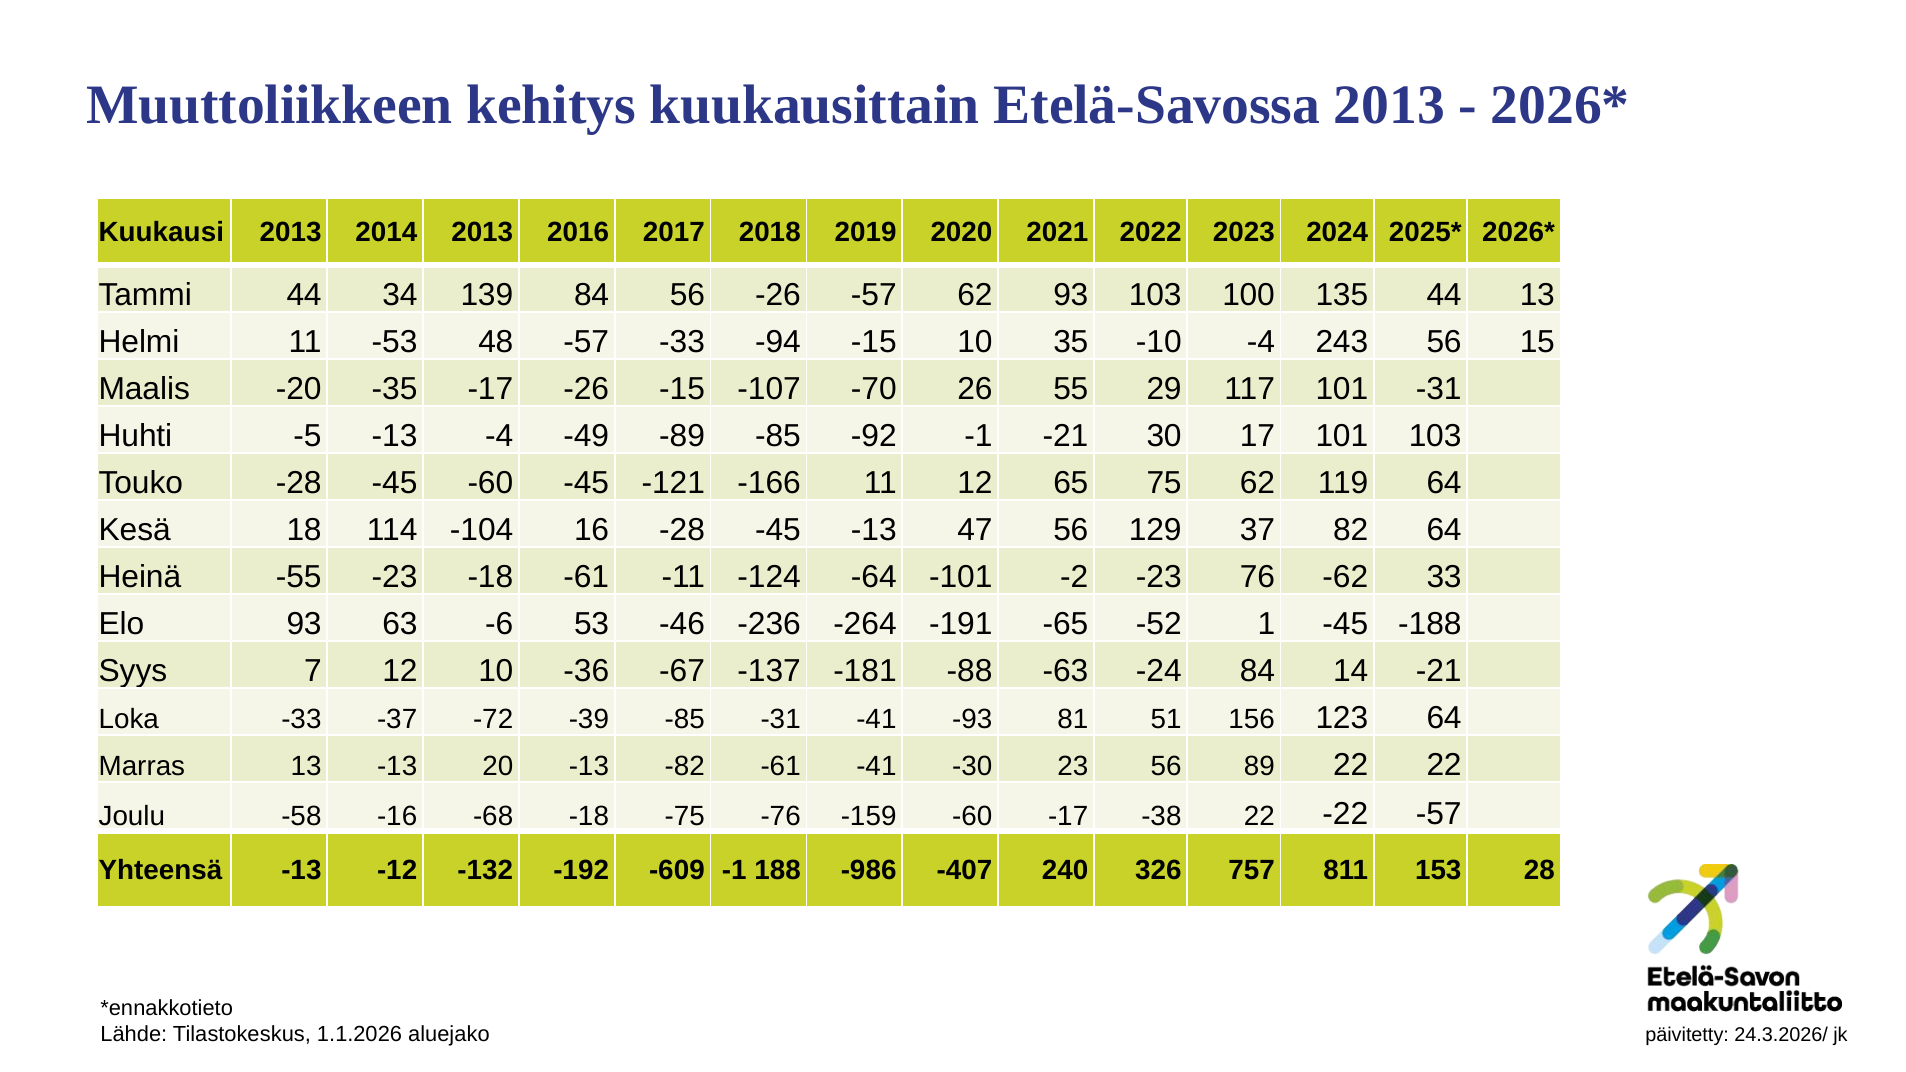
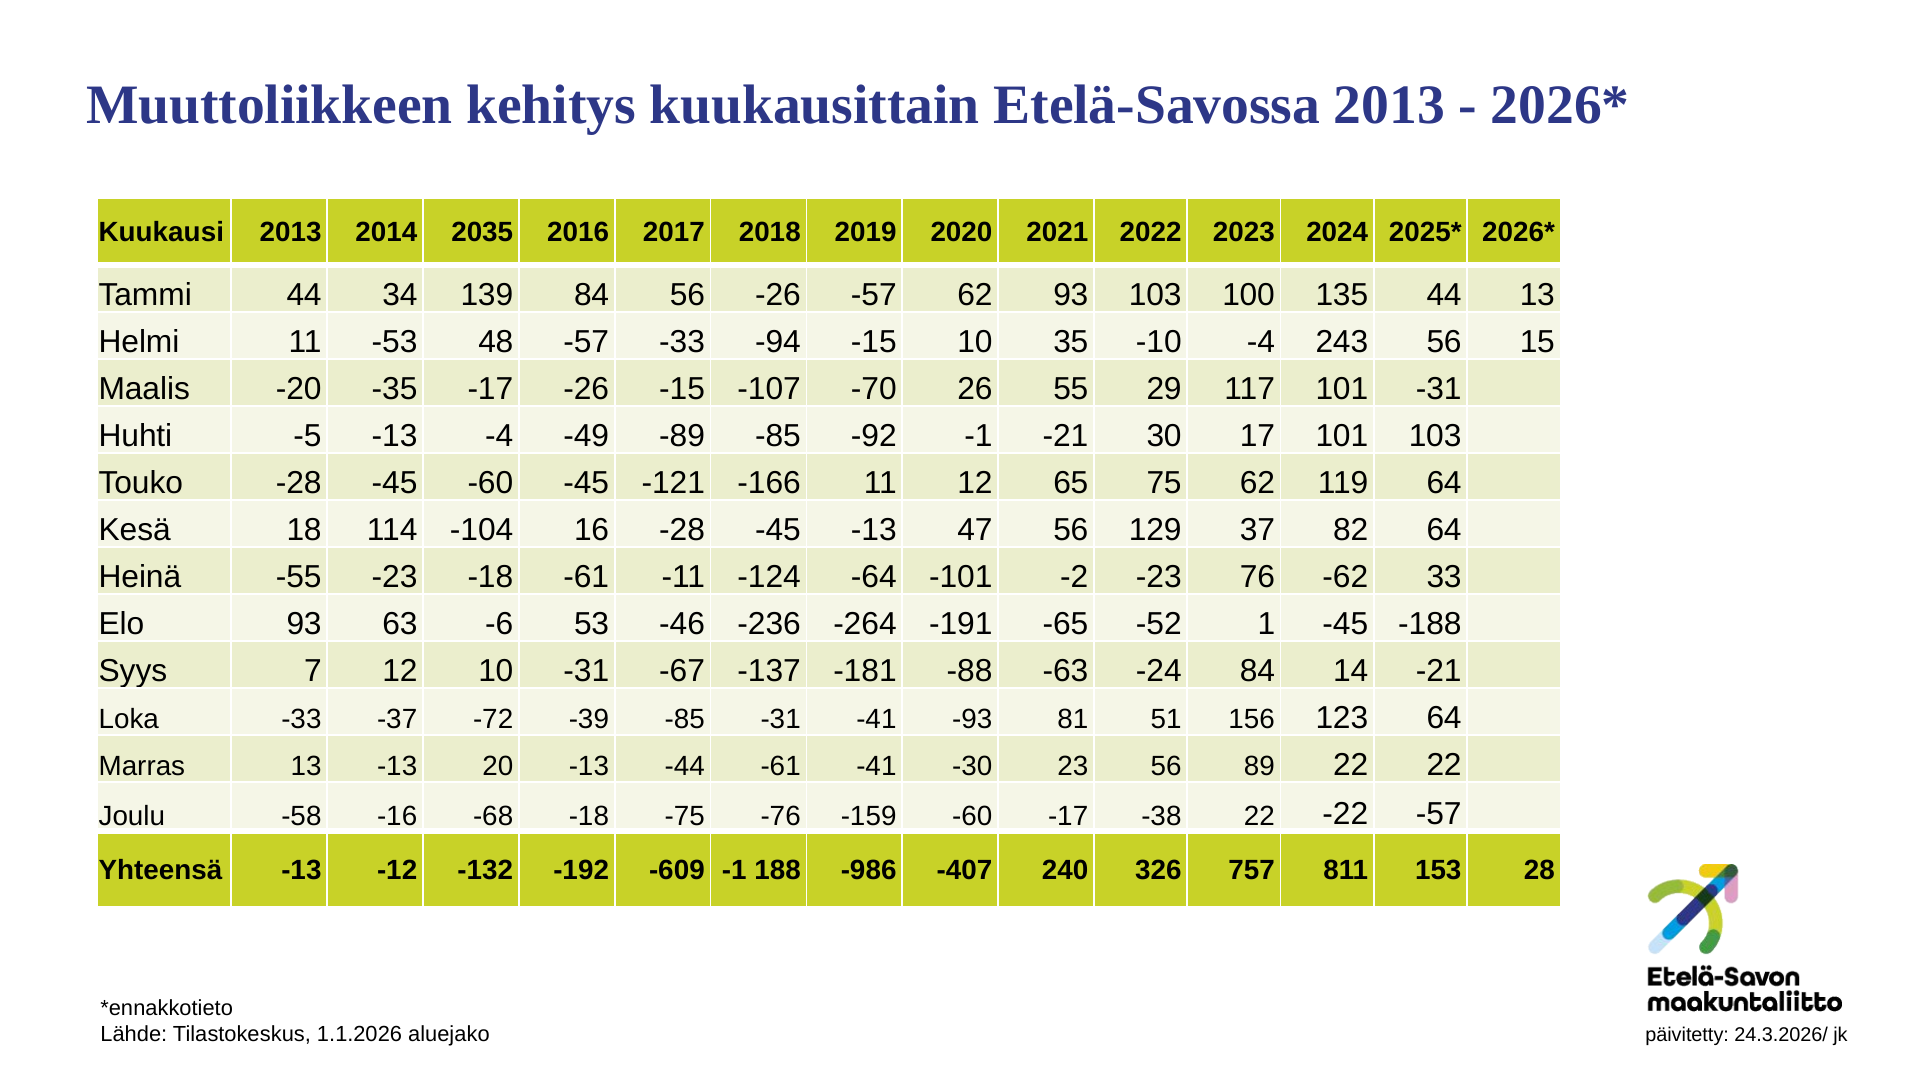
2014 2013: 2013 -> 2035
10 -36: -36 -> -31
-82: -82 -> -44
